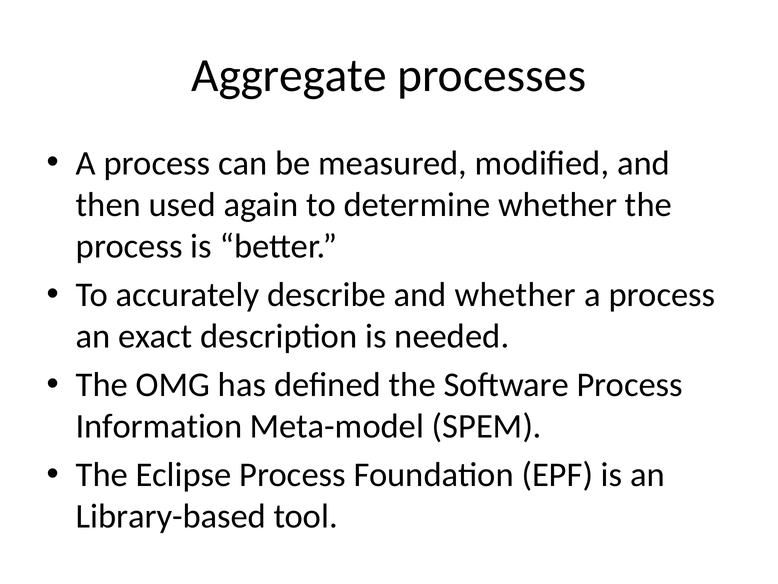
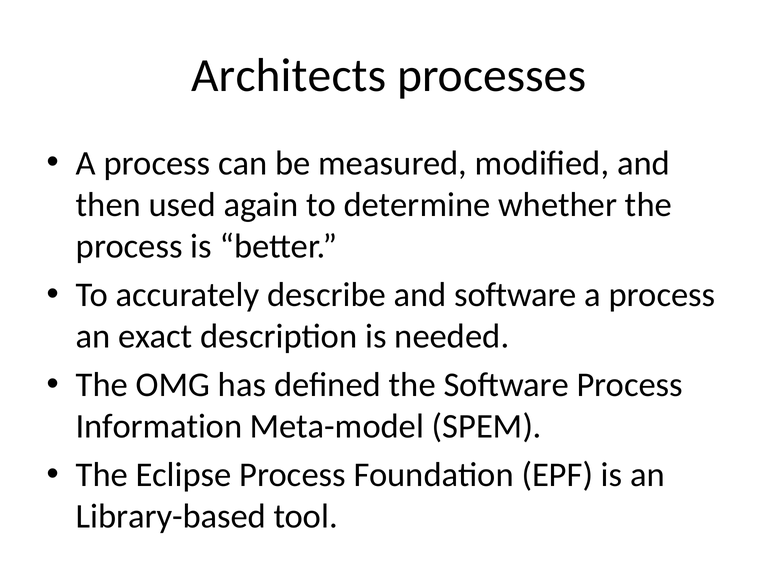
Aggregate: Aggregate -> Architects
and whether: whether -> software
